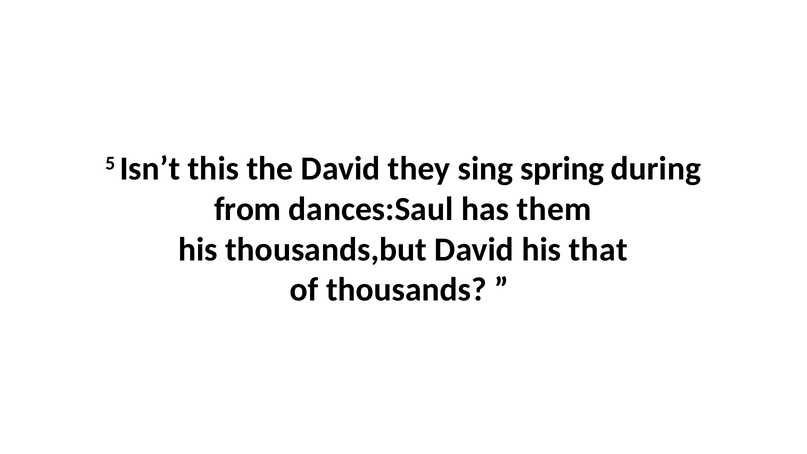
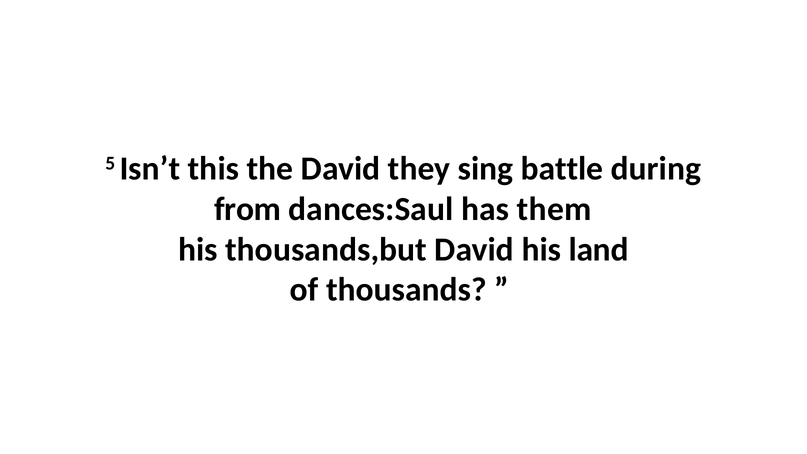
spring: spring -> battle
that: that -> land
